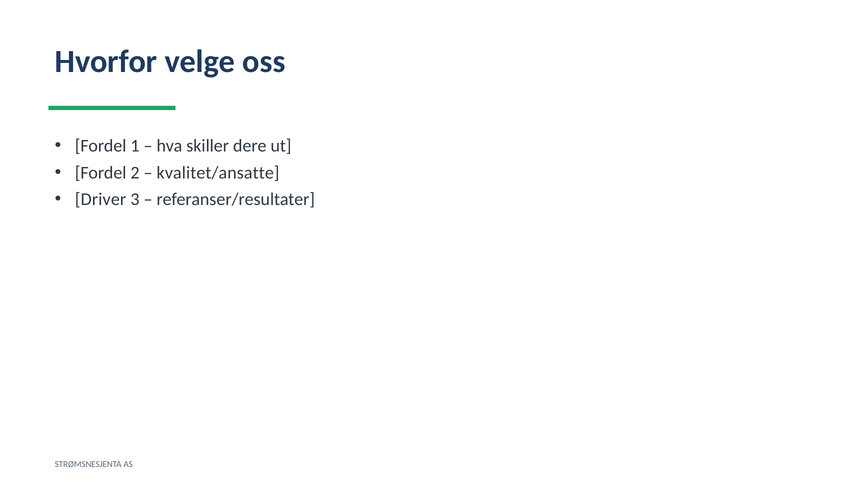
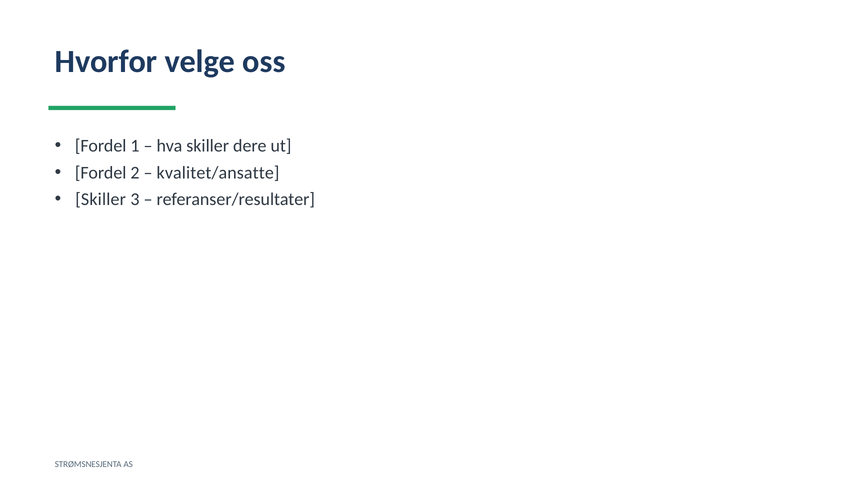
Driver at (101, 200): Driver -> Skiller
